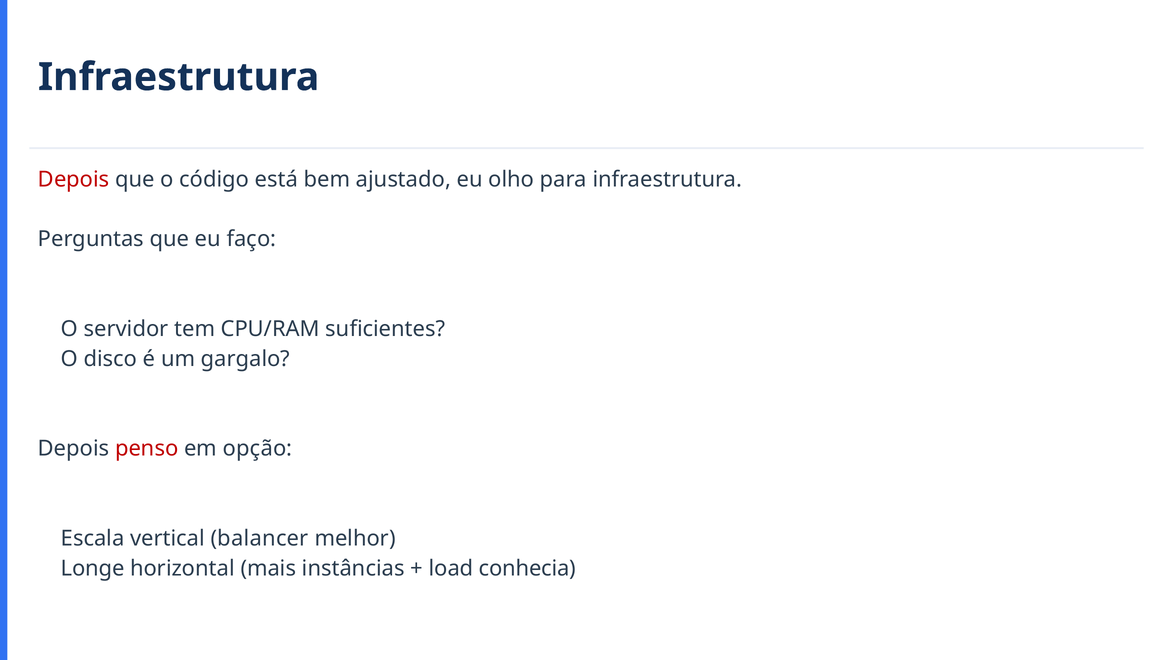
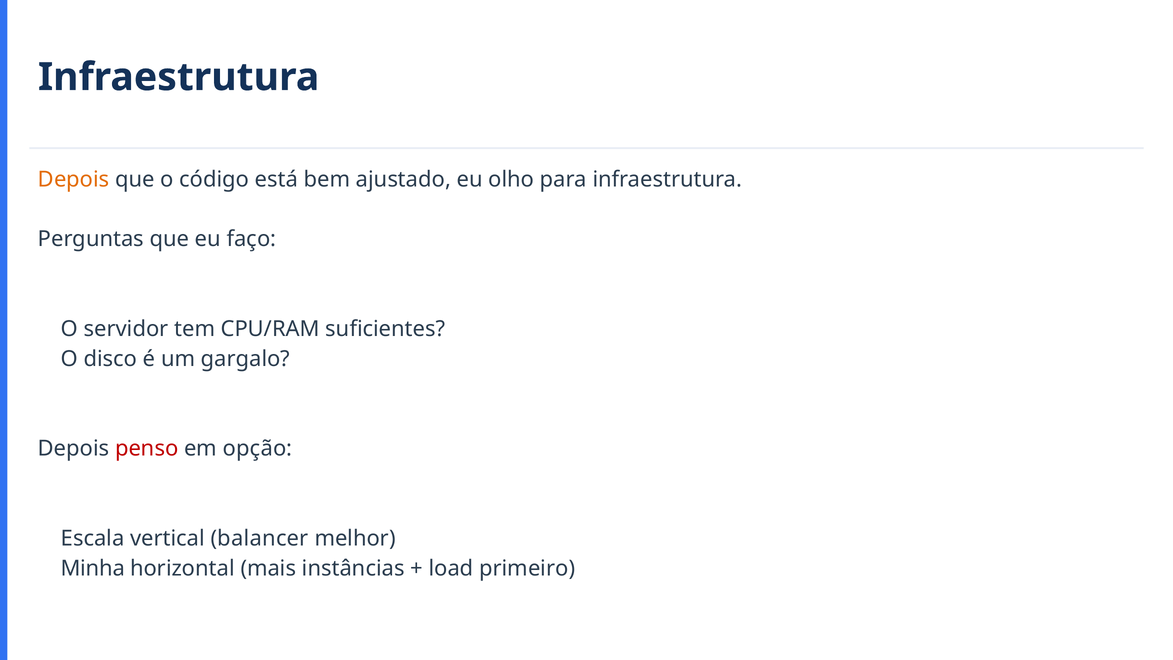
Depois at (74, 179) colour: red -> orange
Longe: Longe -> Minha
conhecia: conhecia -> primeiro
